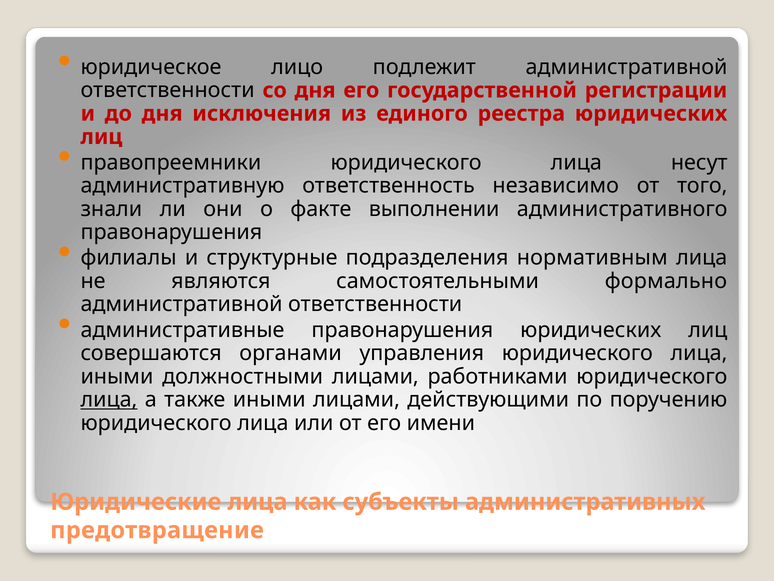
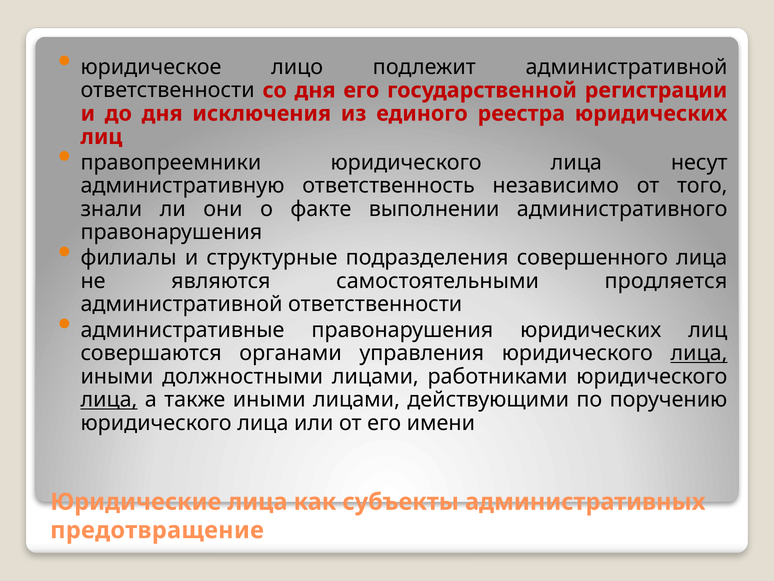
нормативным: нормативным -> совершенного
формально: формально -> продляется
лица at (699, 353) underline: none -> present
